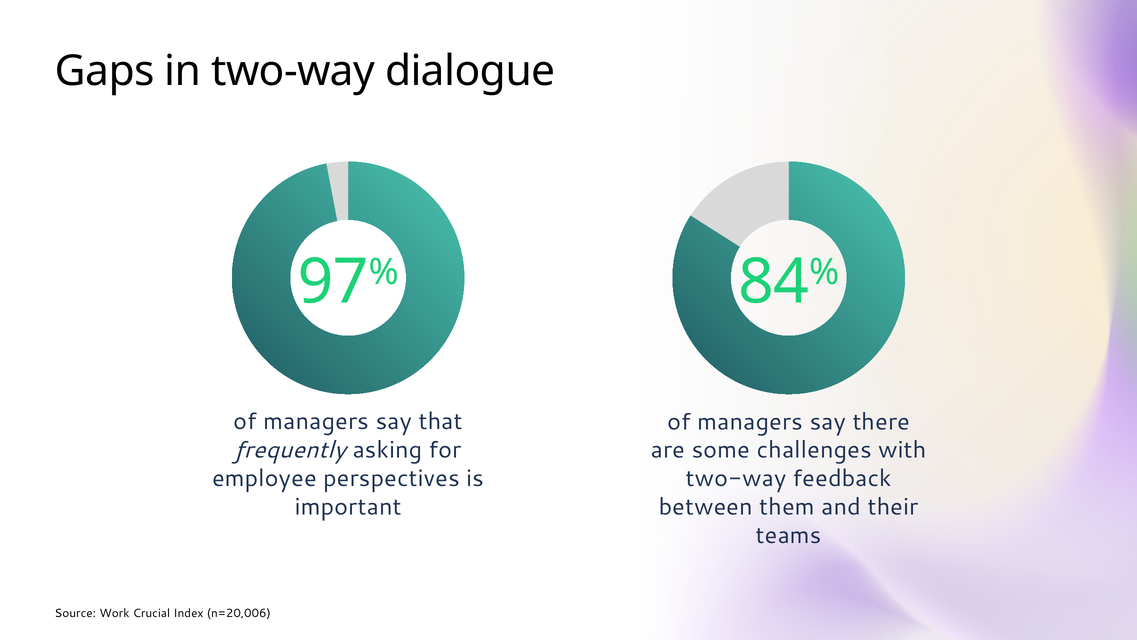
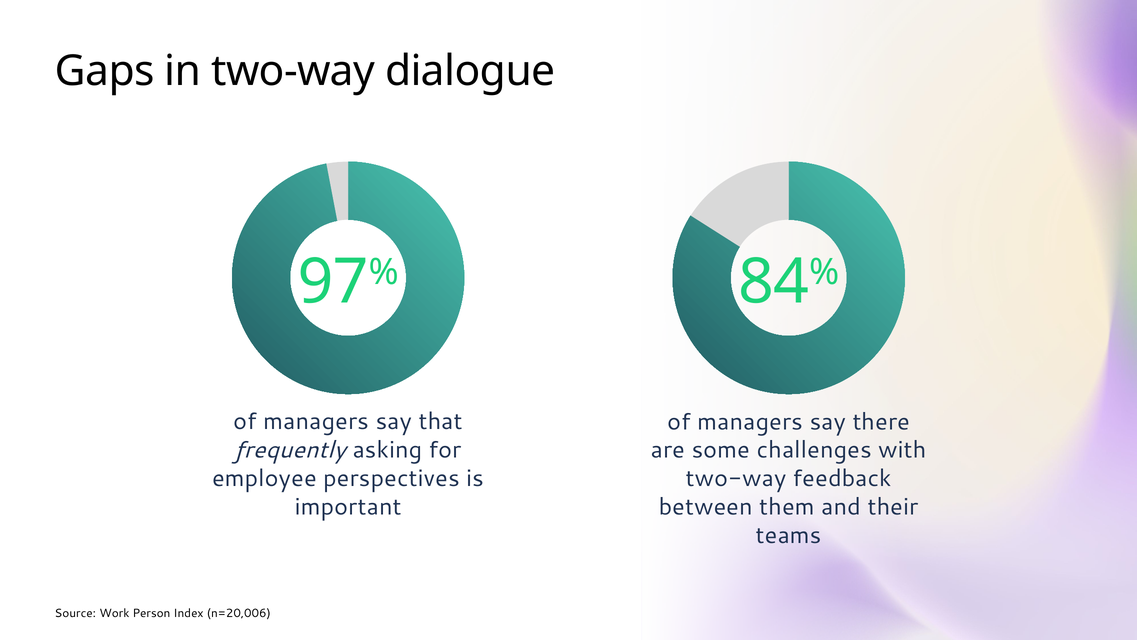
Crucial: Crucial -> Person
